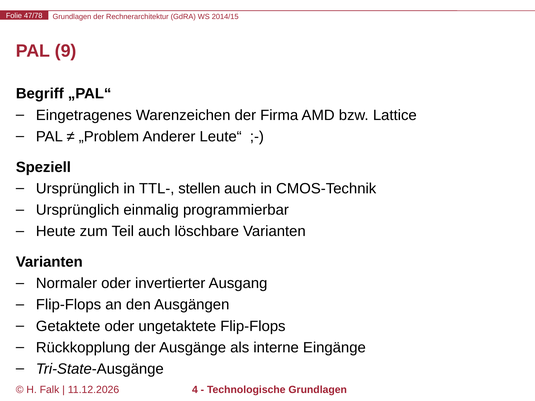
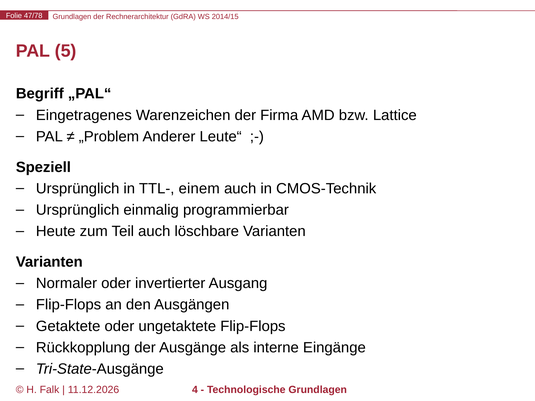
9: 9 -> 5
stellen: stellen -> einem
